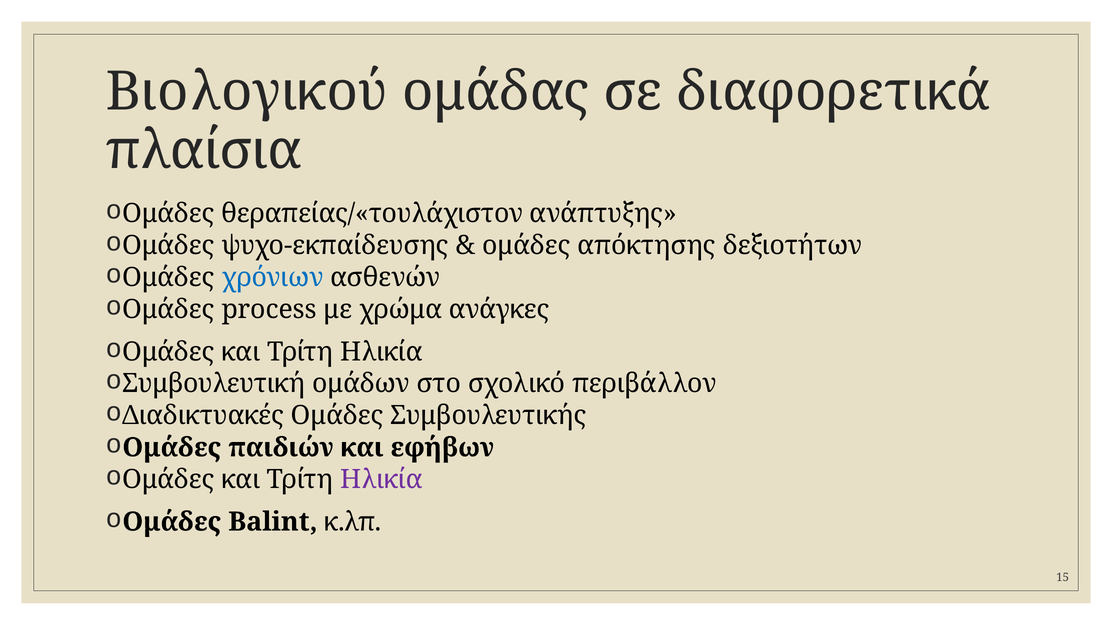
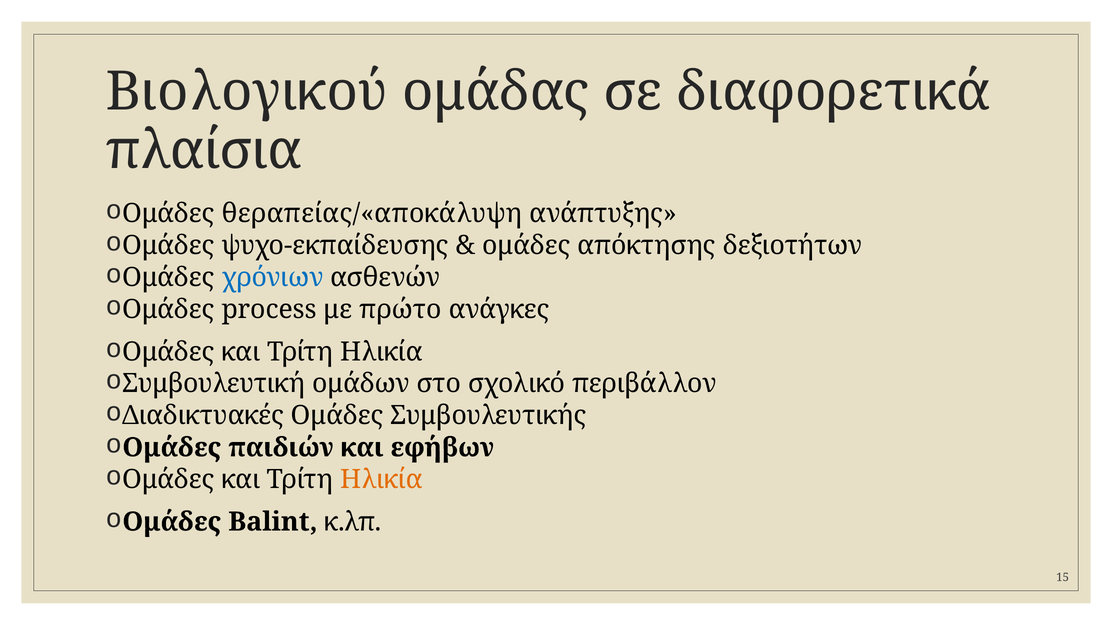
θεραπείας/«τουλάχιστον: θεραπείας/«τουλάχιστον -> θεραπείας/«αποκάλυψη
χρώμα: χρώμα -> πρώτο
Ηλικία at (381, 480) colour: purple -> orange
